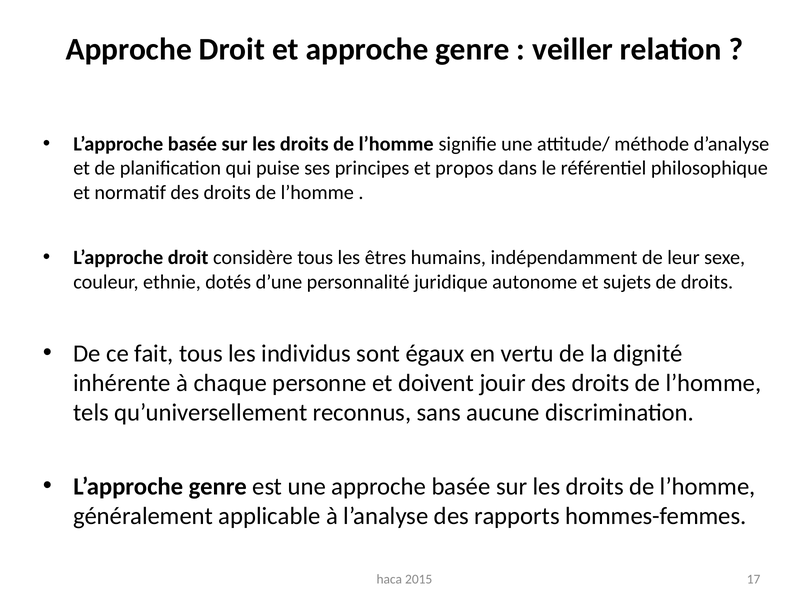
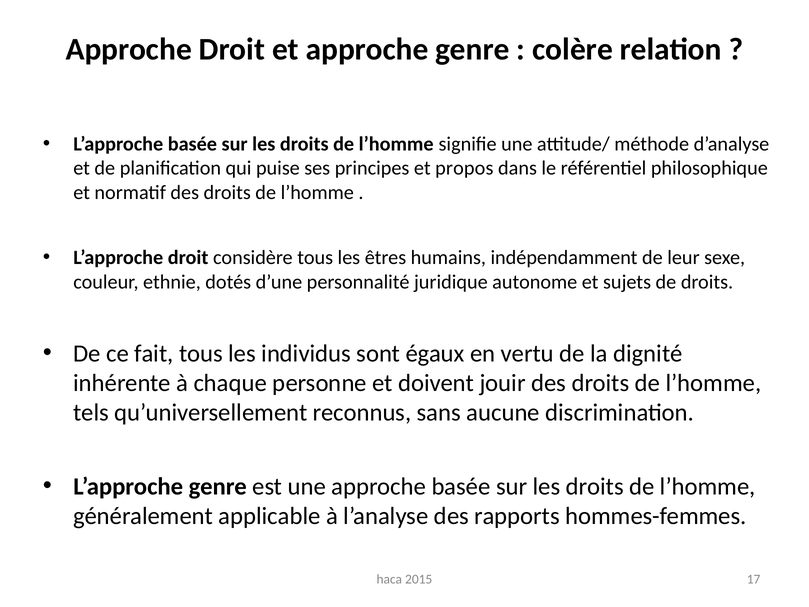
veiller: veiller -> colère
